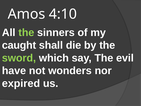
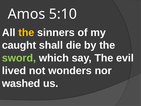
4:10: 4:10 -> 5:10
the at (26, 32) colour: light green -> yellow
have: have -> lived
expired: expired -> washed
